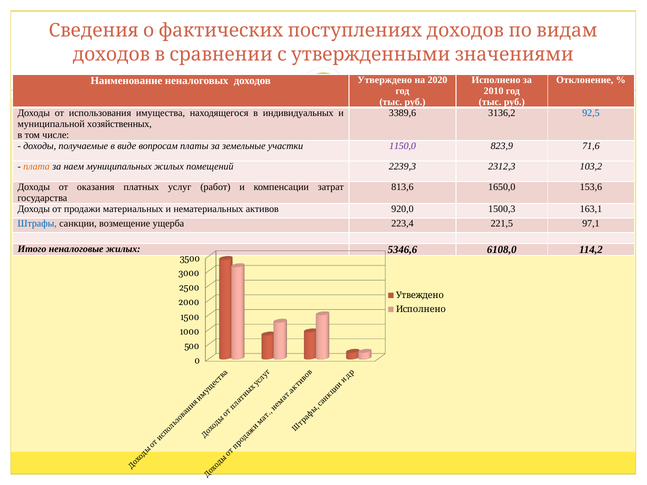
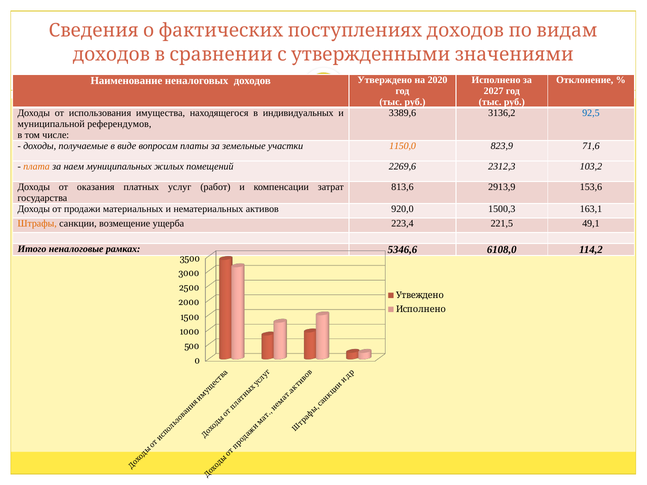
2010: 2010 -> 2027
хозяйственных: хозяйственных -> референдумов
1150,0 colour: purple -> orange
2239,3: 2239,3 -> 2269,6
1650,0: 1650,0 -> 2913,9
Штрафы colour: blue -> orange
97,1: 97,1 -> 49,1
неналоговые жилых: жилых -> рамках
